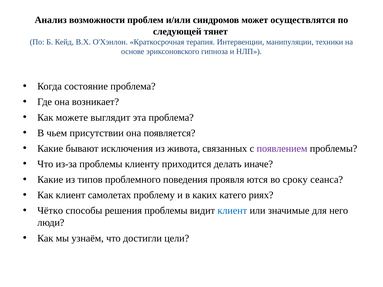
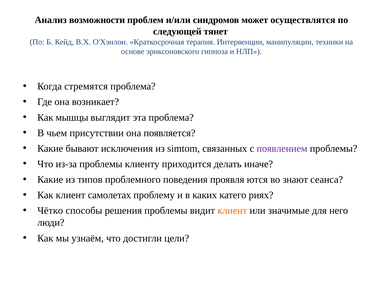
состояние: состояние -> стремятся
можете: можете -> мышцы
живота: живота -> simtom
сроку: сроку -> знают
клиент at (232, 211) colour: blue -> orange
